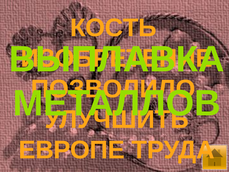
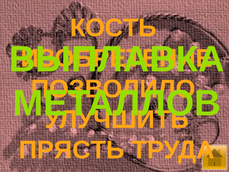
ЕВРОПЕ: ЕВРОПЕ -> ПРЯСТЬ
